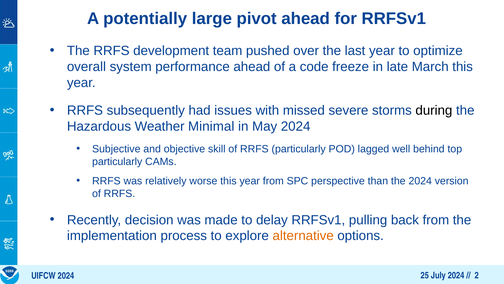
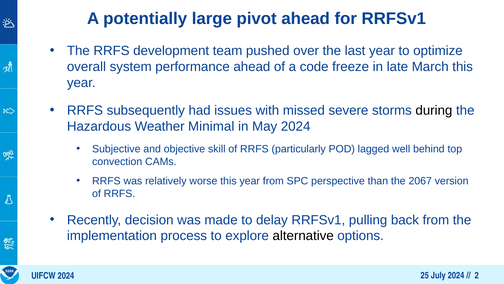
particularly at (117, 161): particularly -> convection
the 2024: 2024 -> 2067
alternative colour: orange -> black
